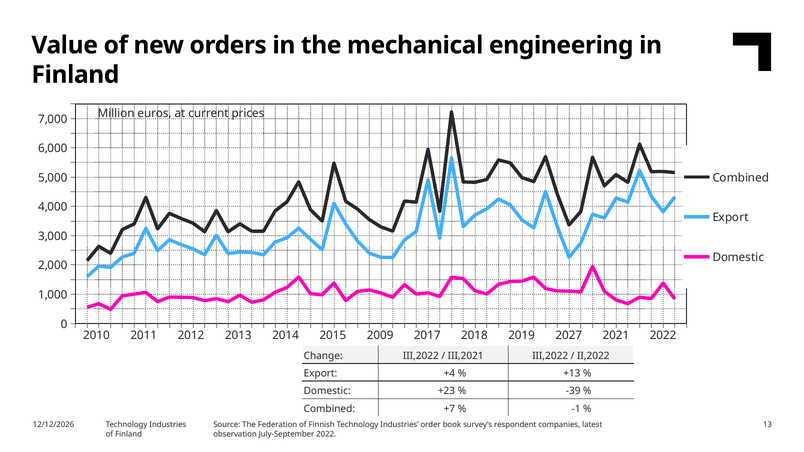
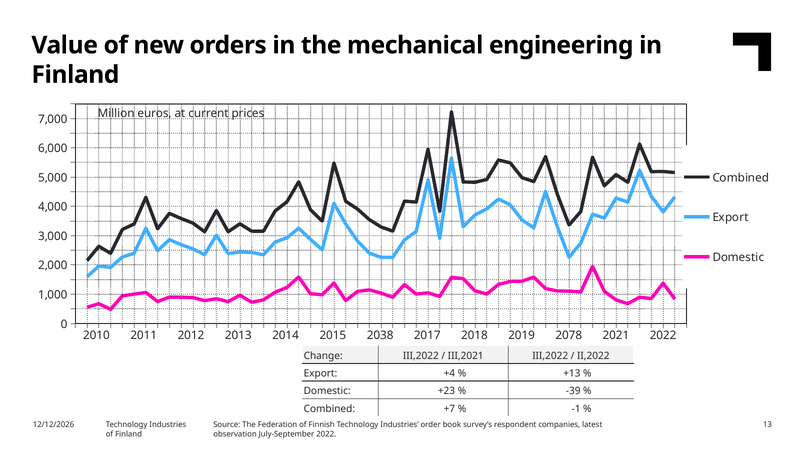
2009: 2009 -> 2038
2027: 2027 -> 2078
